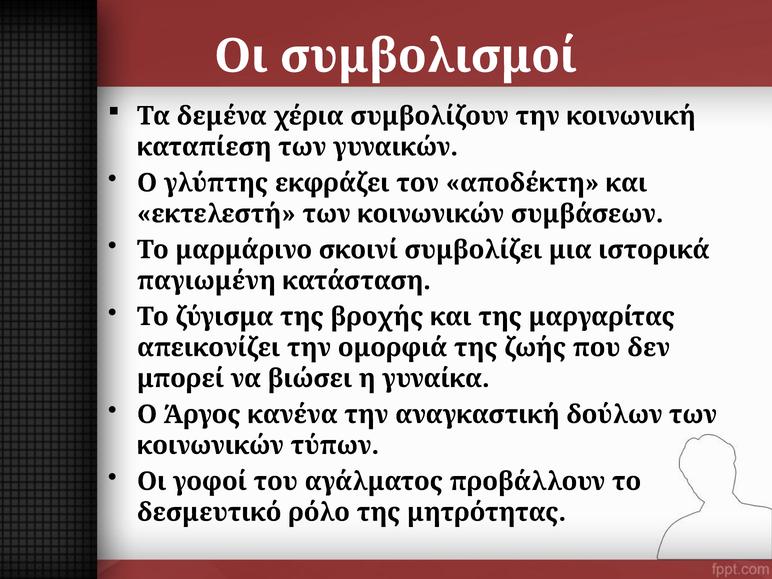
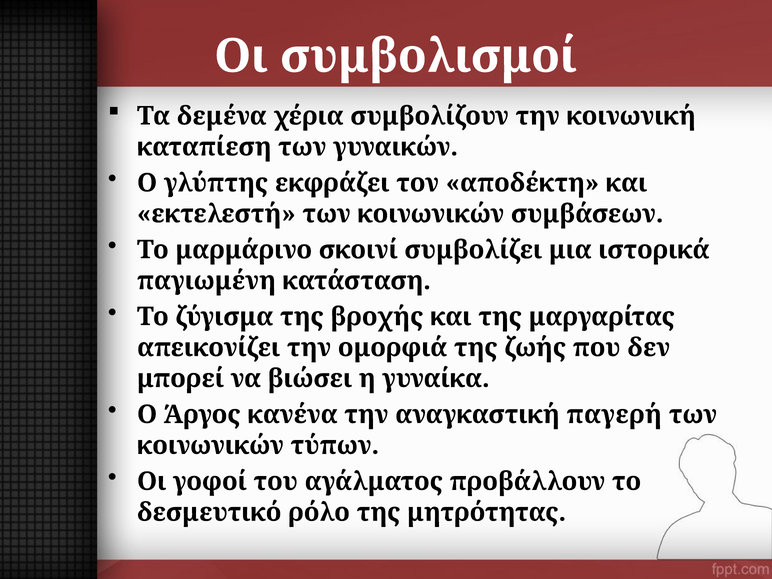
δούλων: δούλων -> παγερή
